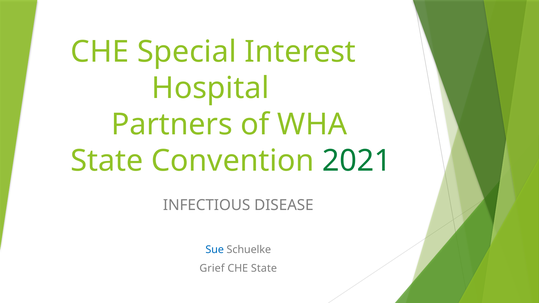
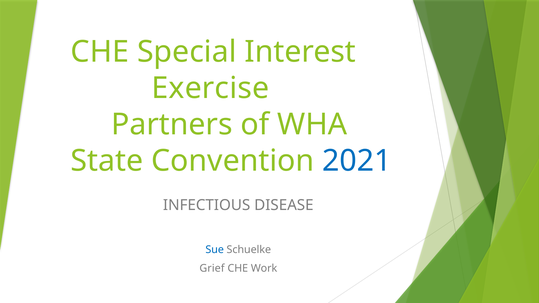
Hospital: Hospital -> Exercise
2021 colour: green -> blue
CHE State: State -> Work
